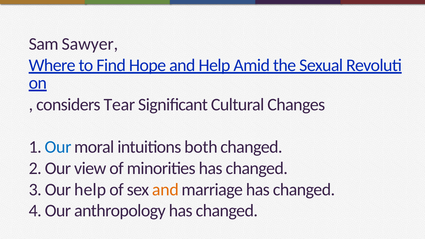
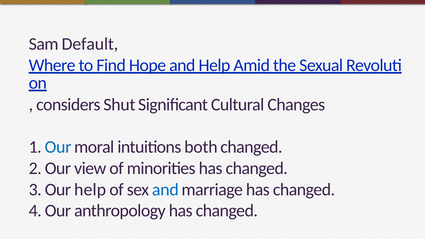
Sawyer: Sawyer -> Default
Tear: Tear -> Shut
and at (165, 190) colour: orange -> blue
